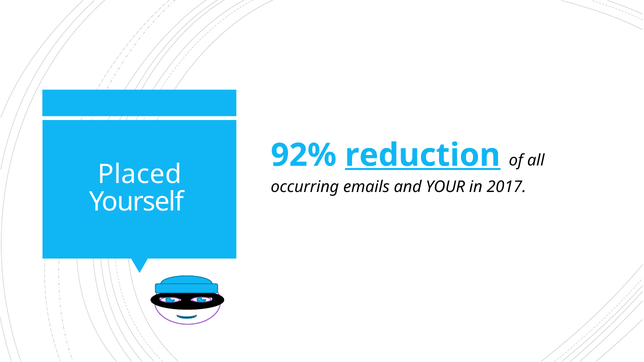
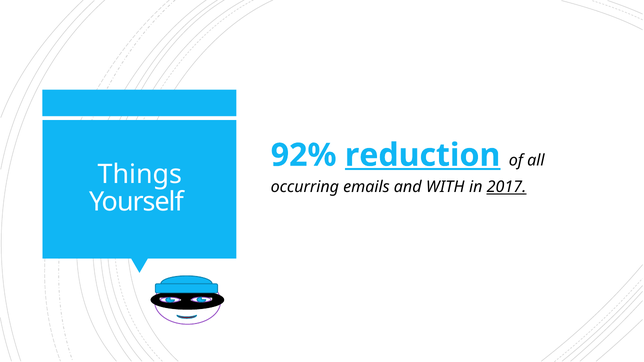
Placed: Placed -> Things
YOUR: YOUR -> WITH
2017 underline: none -> present
